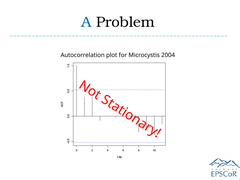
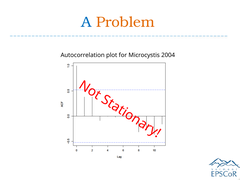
Problem colour: black -> orange
